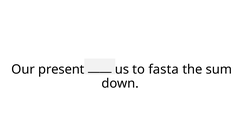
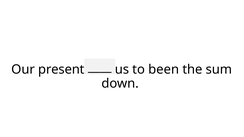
fasta: fasta -> been
